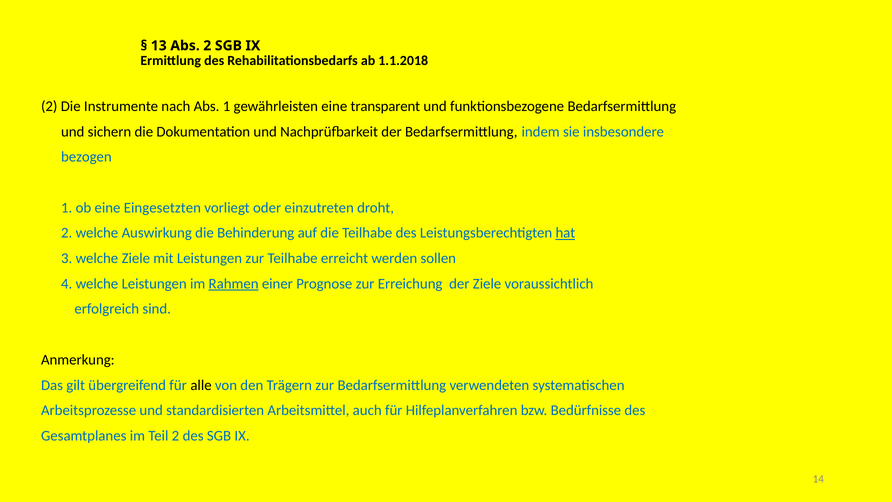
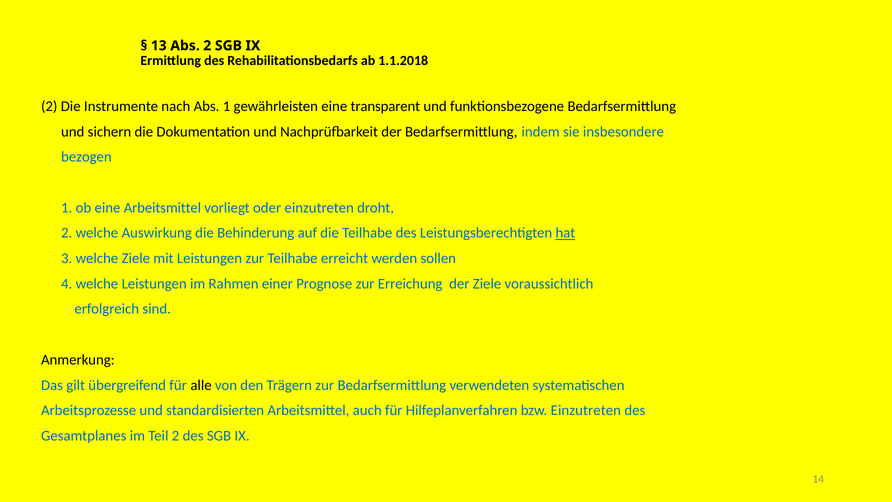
eine Eingesetzten: Eingesetzten -> Arbeitsmittel
Rahmen underline: present -> none
bzw Bedürfnisse: Bedürfnisse -> Einzutreten
